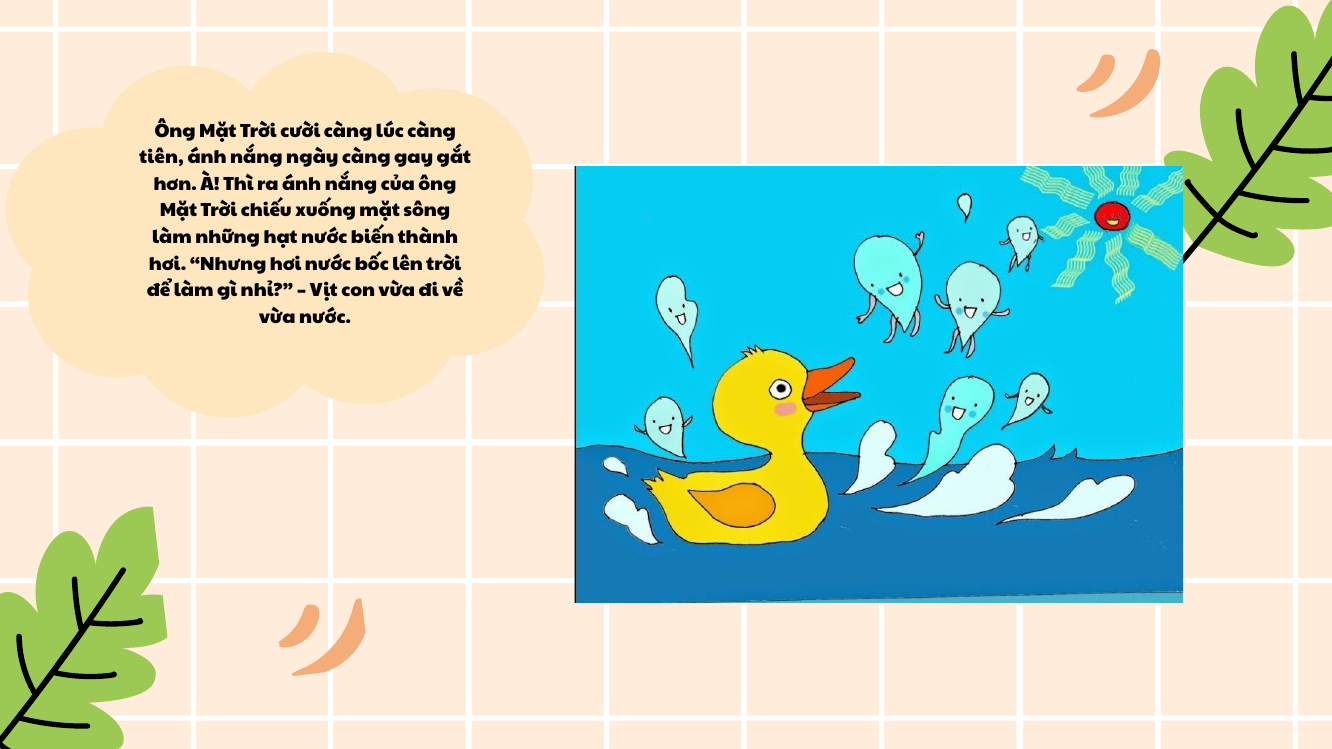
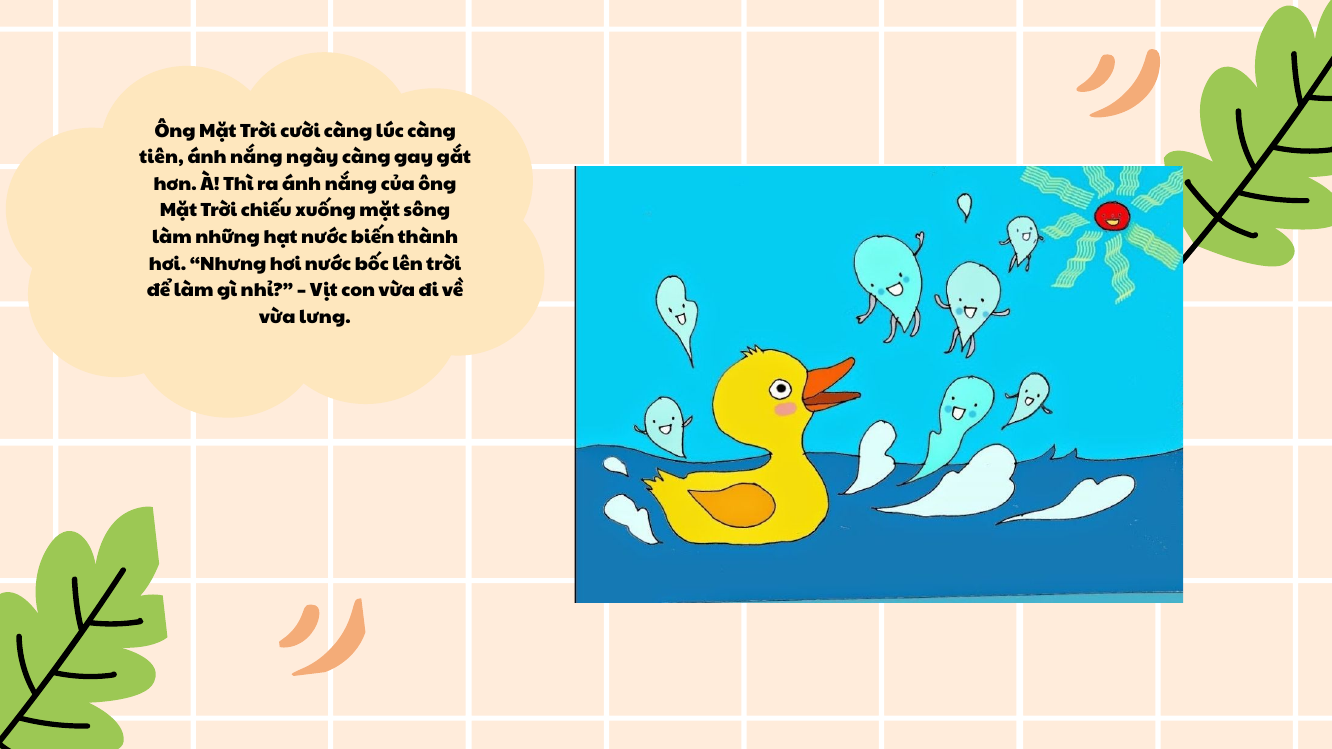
vừa nước: nước -> lưng
